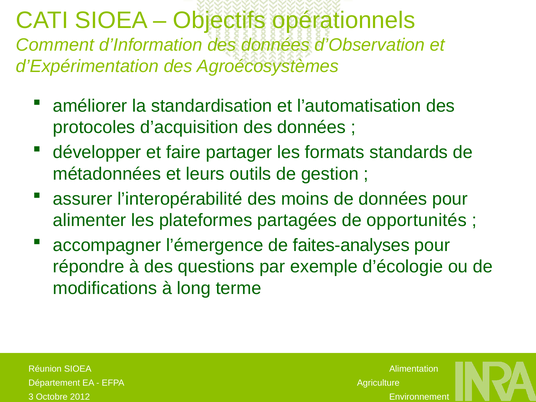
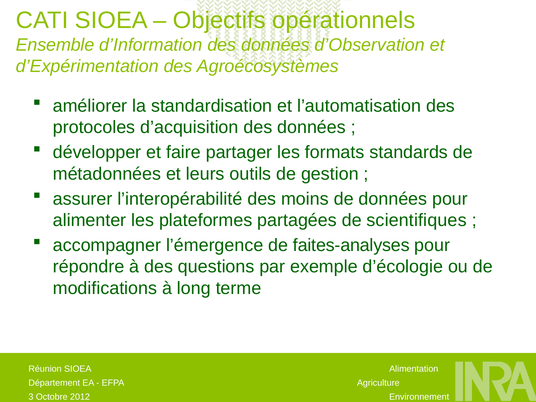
Comment: Comment -> Ensemble
opportunités: opportunités -> scientifiques
